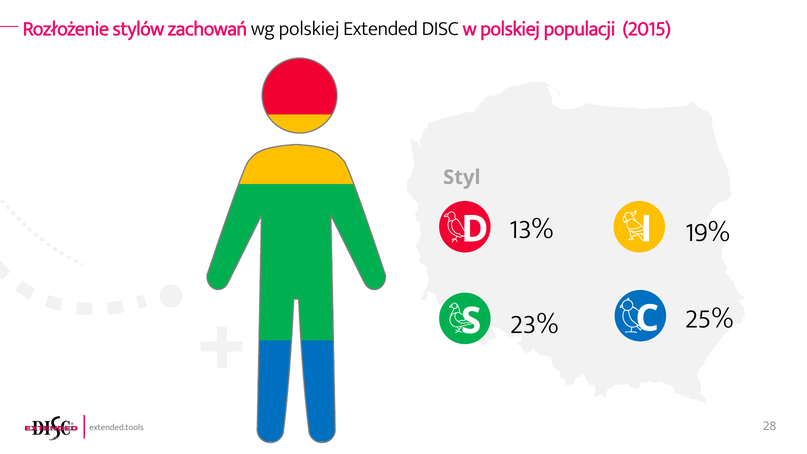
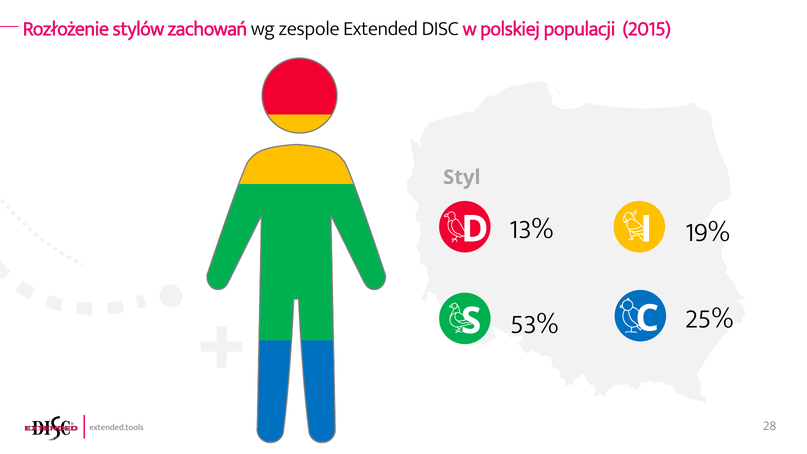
wg polskiej: polskiej -> zespole
23%: 23% -> 53%
